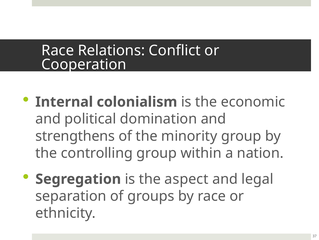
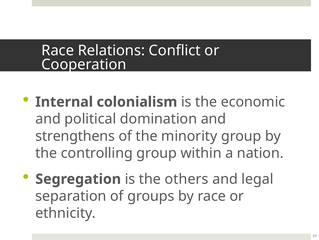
aspect: aspect -> others
